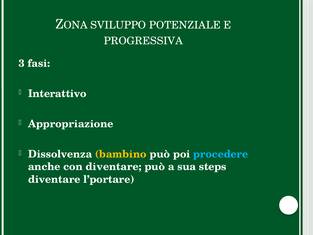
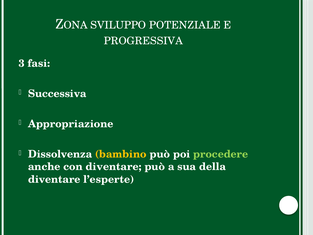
Interattivo: Interattivo -> Successiva
procedere colour: light blue -> light green
steps: steps -> della
l’portare: l’portare -> l’esperte
